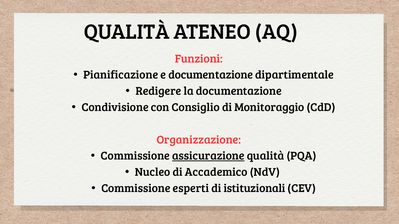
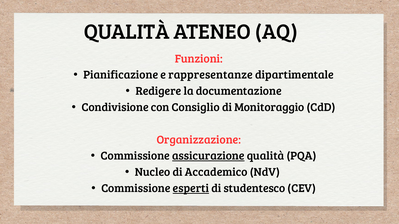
e documentazione: documentazione -> rappresentanze
esperti underline: none -> present
istituzionali: istituzionali -> studentesco
